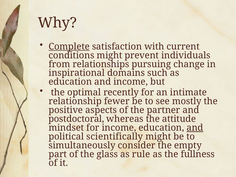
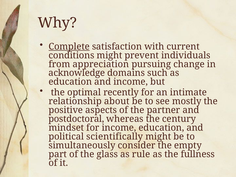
relationships: relationships -> appreciation
inspirational: inspirational -> acknowledge
fewer: fewer -> about
attitude: attitude -> century
and at (195, 128) underline: present -> none
